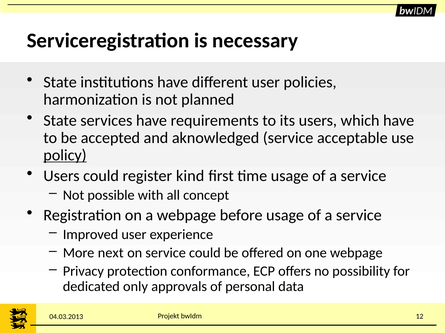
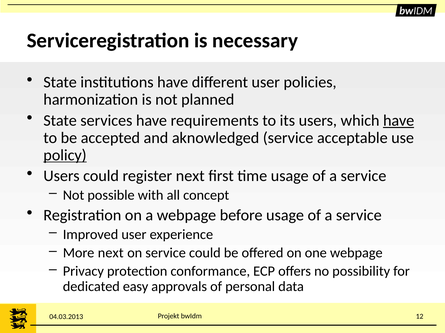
have at (399, 121) underline: none -> present
register kind: kind -> next
only: only -> easy
